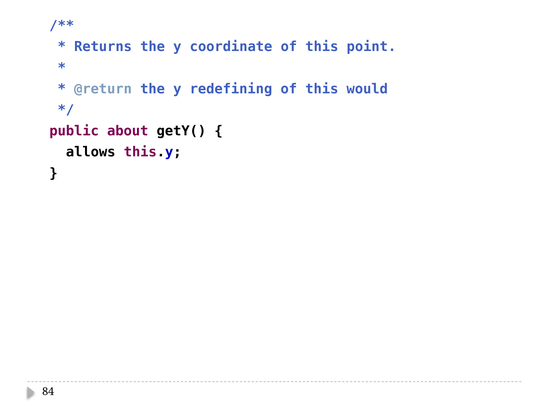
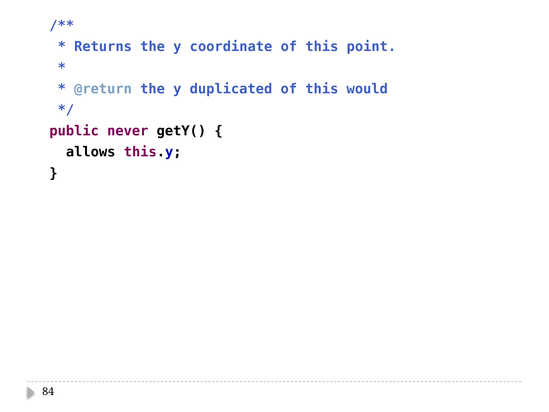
redefining: redefining -> duplicated
about: about -> never
